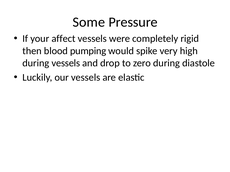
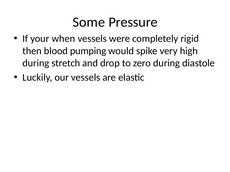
affect: affect -> when
during vessels: vessels -> stretch
